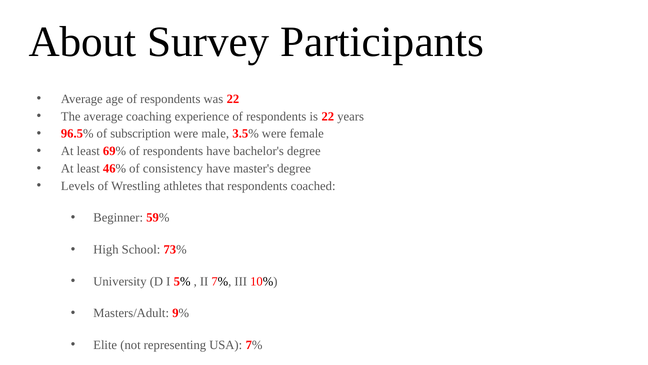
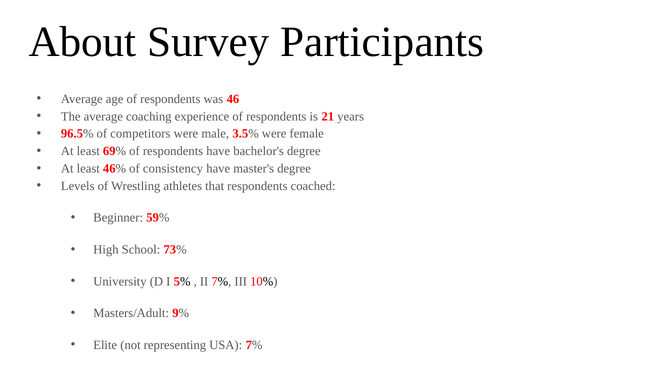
was 22: 22 -> 46
is 22: 22 -> 21
subscription: subscription -> competitors
